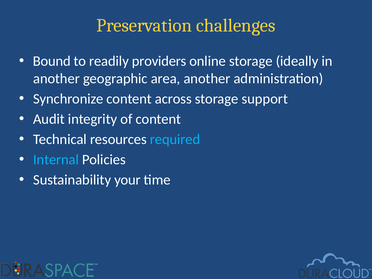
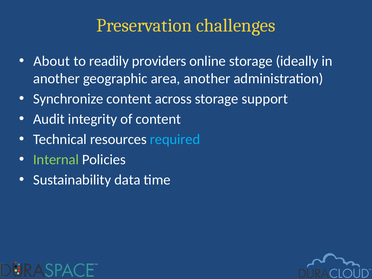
Bound: Bound -> About
Internal colour: light blue -> light green
your: your -> data
